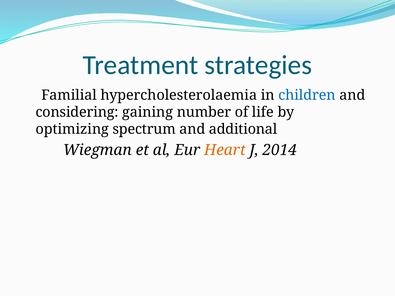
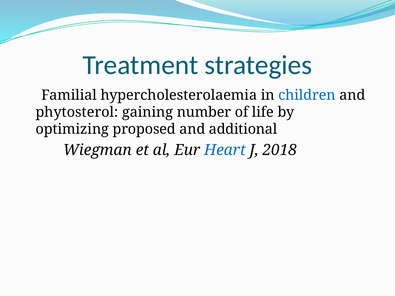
considering: considering -> phytosterol
spectrum: spectrum -> proposed
Heart colour: orange -> blue
2014: 2014 -> 2018
